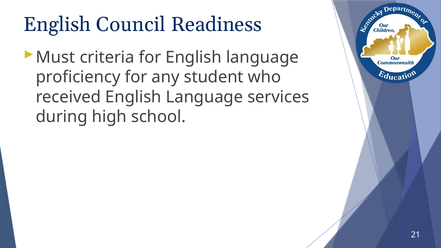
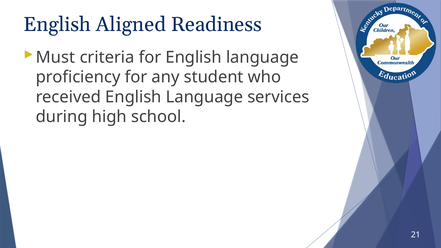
Council: Council -> Aligned
